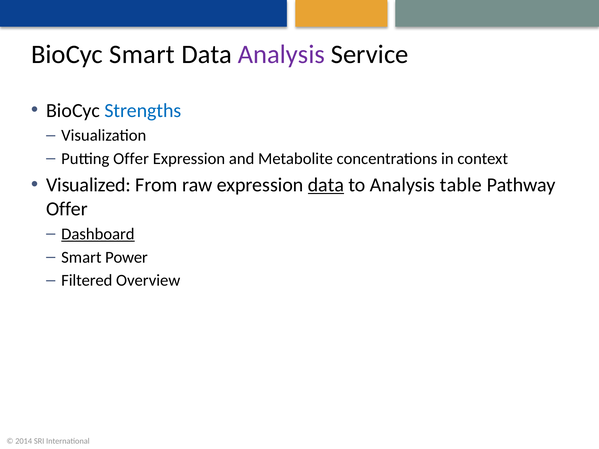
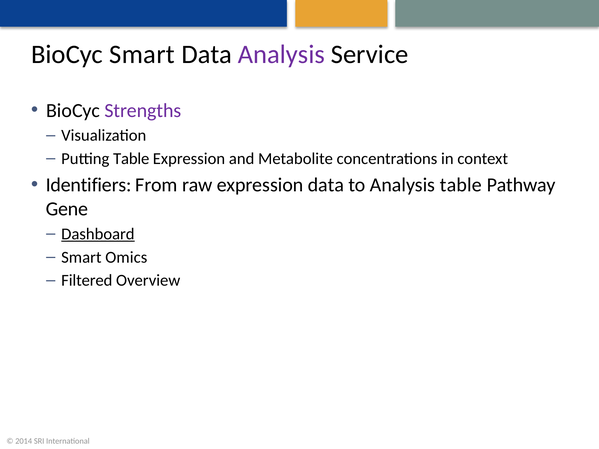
Strengths colour: blue -> purple
Putting Offer: Offer -> Table
Visualized: Visualized -> Identifiers
data at (326, 185) underline: present -> none
Offer at (67, 209): Offer -> Gene
Power: Power -> Omics
